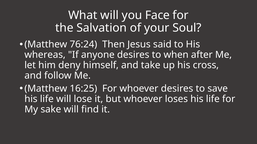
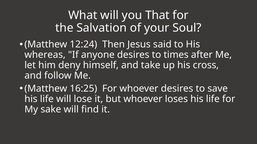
Face: Face -> That
76:24: 76:24 -> 12:24
when: when -> times
